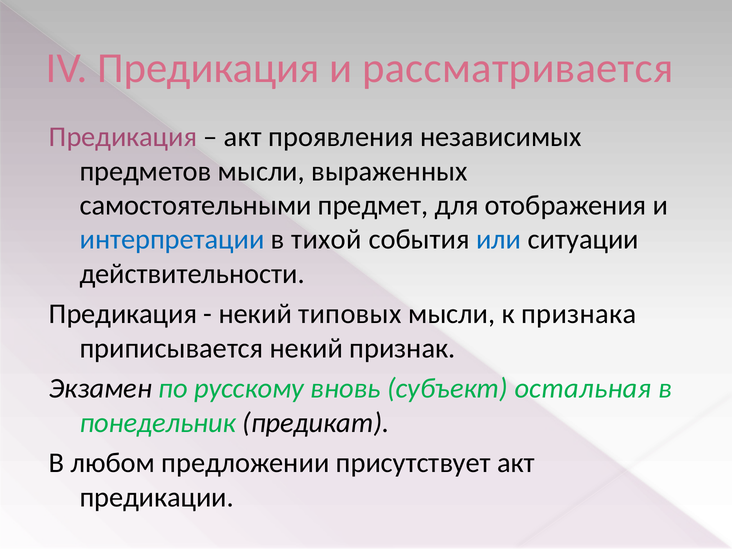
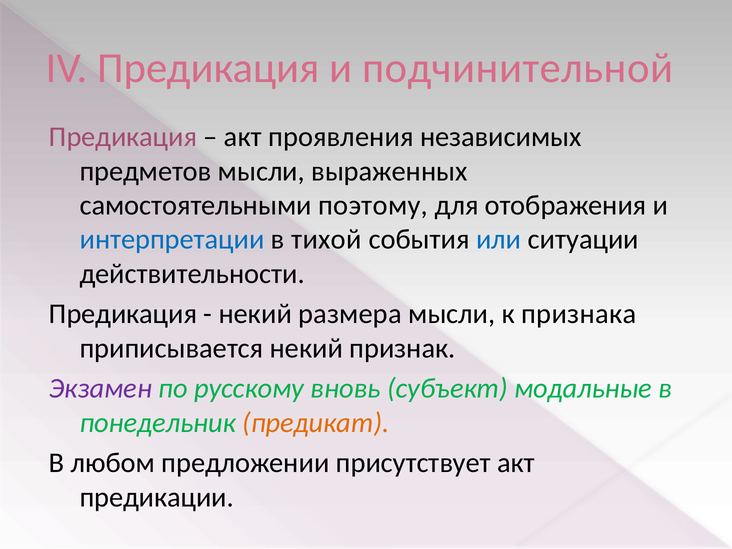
рассматривается: рассматривается -> подчинительной
предмет: предмет -> поэтому
типовых: типовых -> размера
Экзамен colour: black -> purple
остальная: остальная -> модальные
предикат colour: black -> orange
